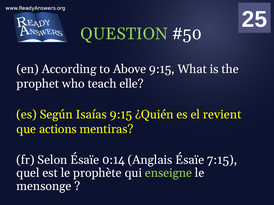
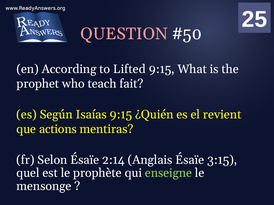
QUESTION colour: light green -> pink
Above: Above -> Lifted
elle: elle -> fait
0:14: 0:14 -> 2:14
7:15: 7:15 -> 3:15
